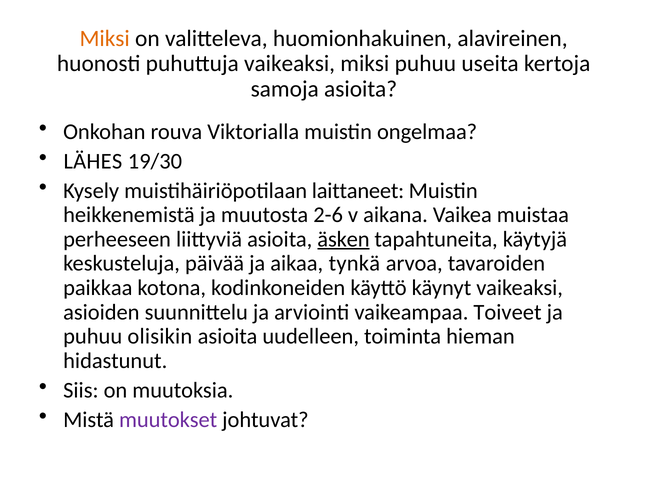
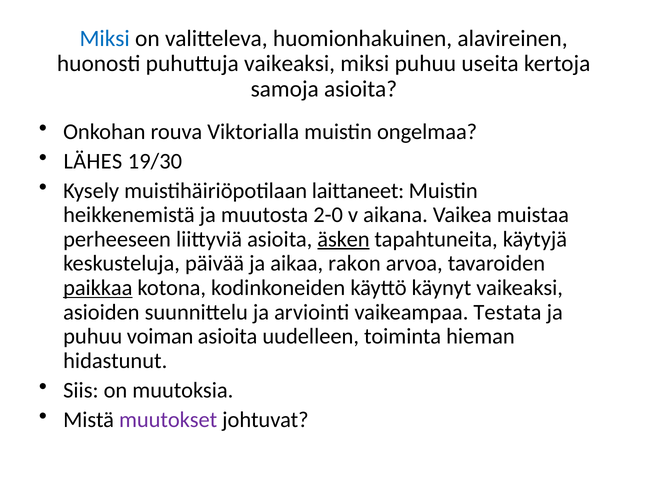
Miksi at (105, 38) colour: orange -> blue
2-6: 2-6 -> 2-0
tynkä: tynkä -> rakon
paikkaa underline: none -> present
Toiveet: Toiveet -> Testata
olisikin: olisikin -> voiman
